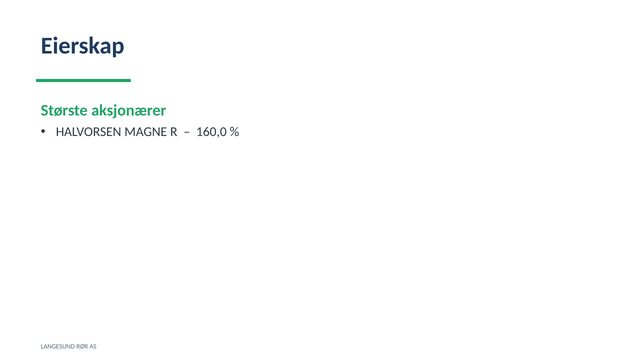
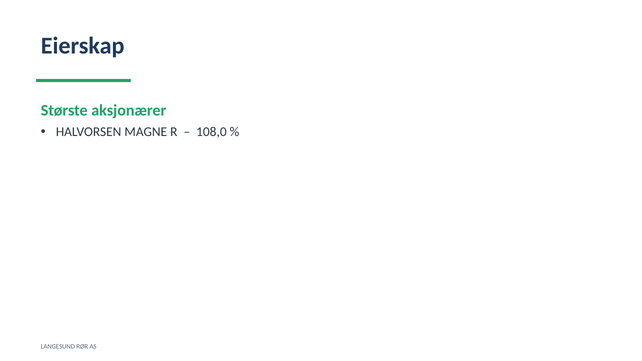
160,0: 160,0 -> 108,0
